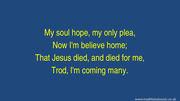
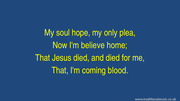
Trod at (60, 71): Trod -> That
many: many -> blood
